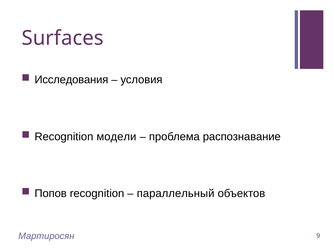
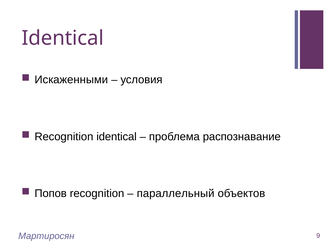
Surfaces at (63, 38): Surfaces -> Identical
Исследования: Исследования -> Искаженными
Recognition модели: модели -> identical
